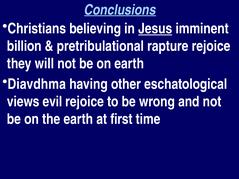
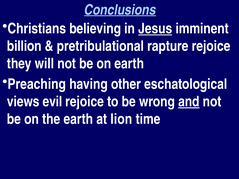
Diavdhma: Diavdhma -> Preaching
and underline: none -> present
first: first -> lion
